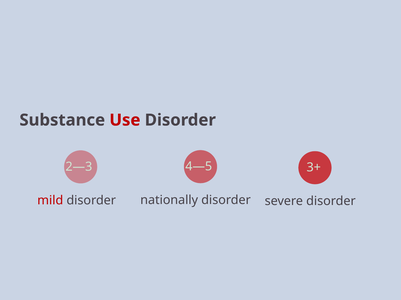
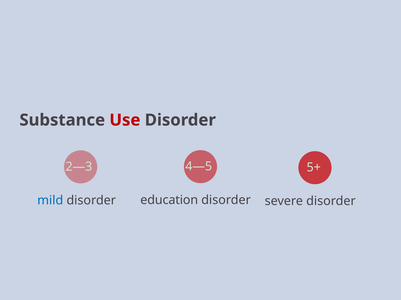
3+: 3+ -> 5+
nationally: nationally -> education
mild colour: red -> blue
